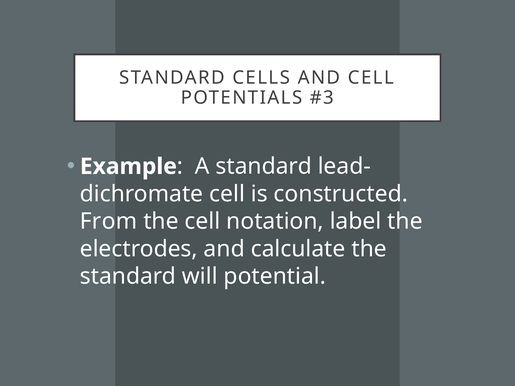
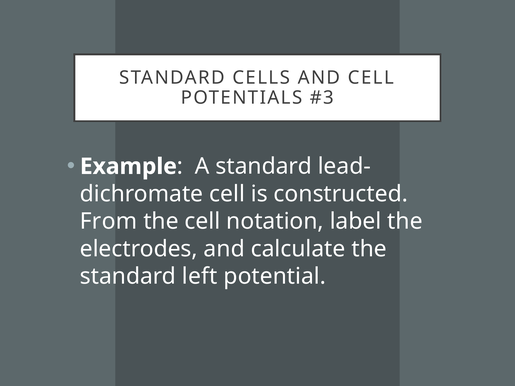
will: will -> left
